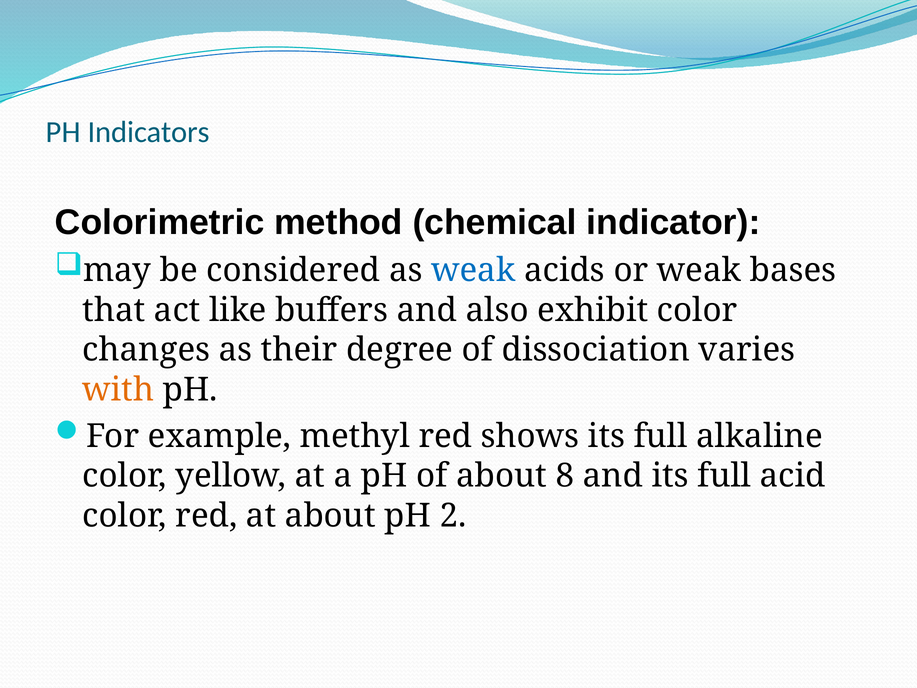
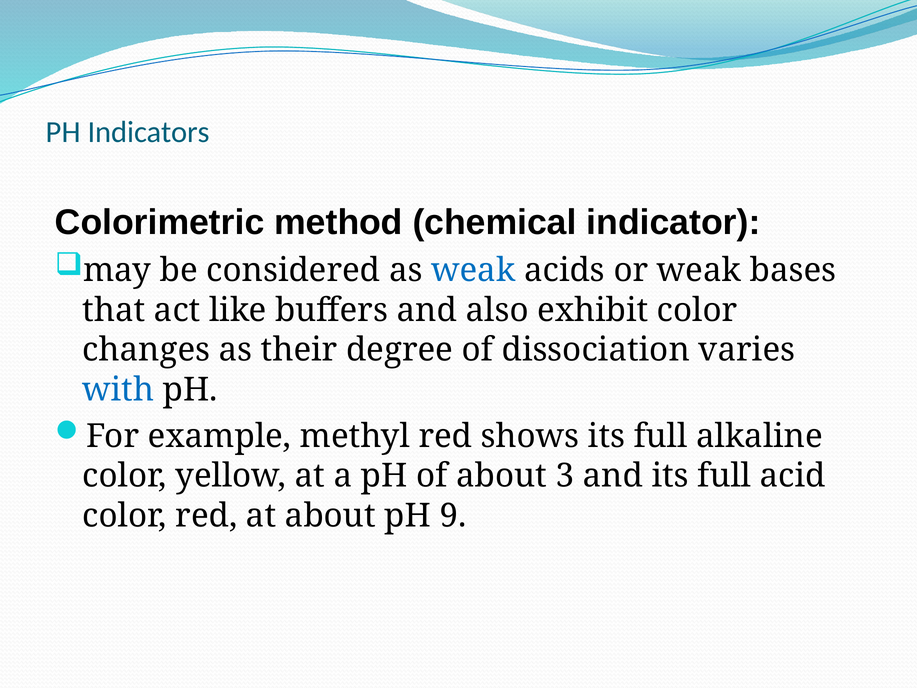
with colour: orange -> blue
8: 8 -> 3
2: 2 -> 9
